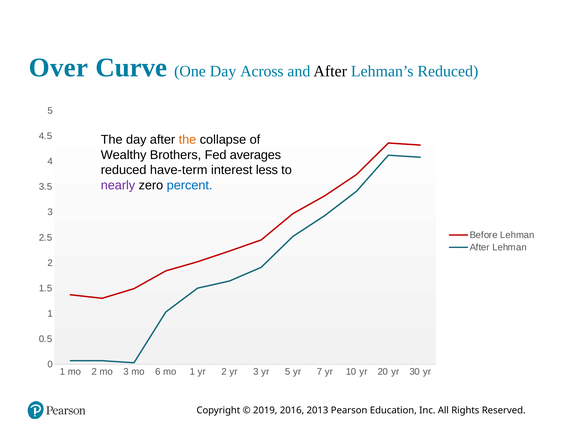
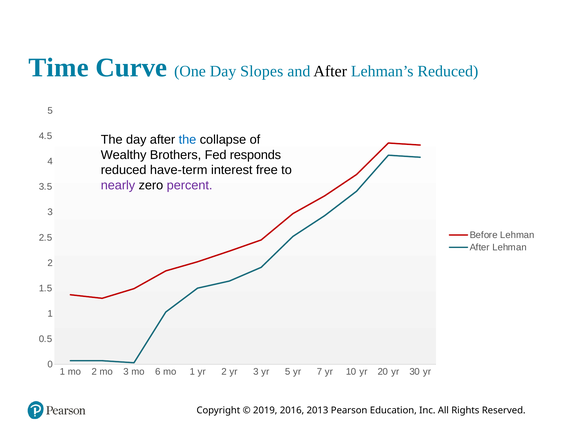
Over: Over -> Time
Across: Across -> Slopes
the at (187, 140) colour: orange -> blue
averages: averages -> responds
less: less -> free
percent colour: blue -> purple
